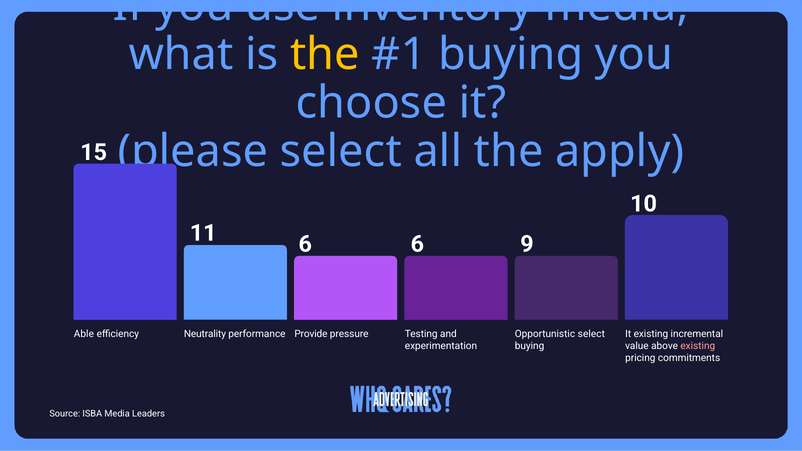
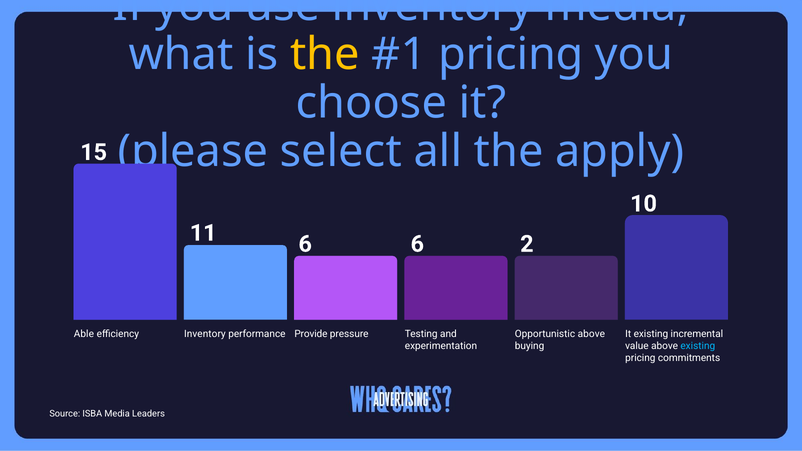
buying at (511, 54): buying -> pricing
9: 9 -> 2
Neutrality at (205, 334): Neutrality -> Inventory
Opportunistic select: select -> above
existing at (698, 346) colour: pink -> light blue
